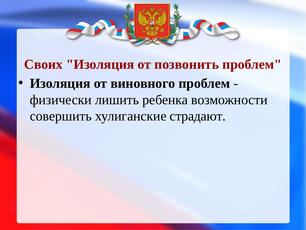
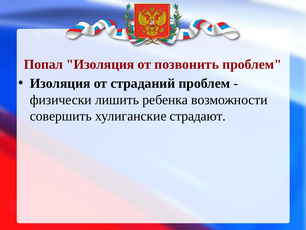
Своих: Своих -> Попал
виновного: виновного -> страданий
